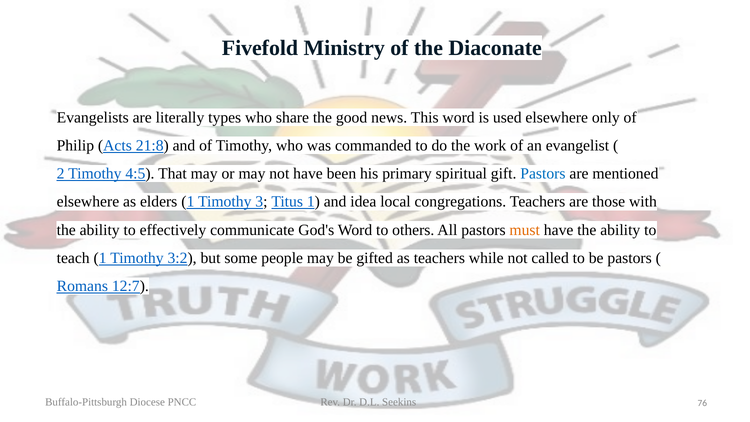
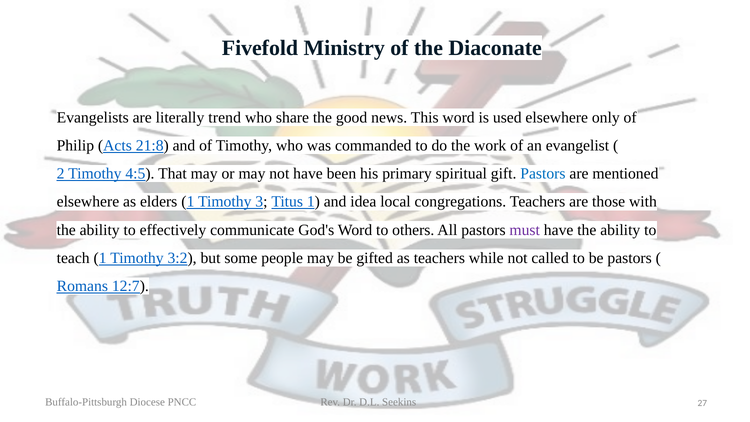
types: types -> trend
must colour: orange -> purple
76: 76 -> 27
